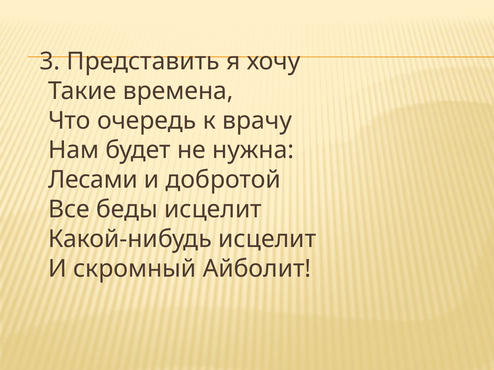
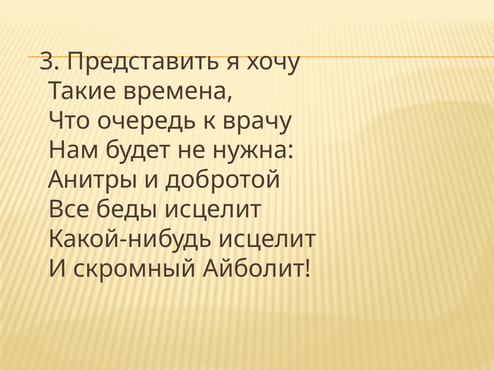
Лесами: Лесами -> Анитры
